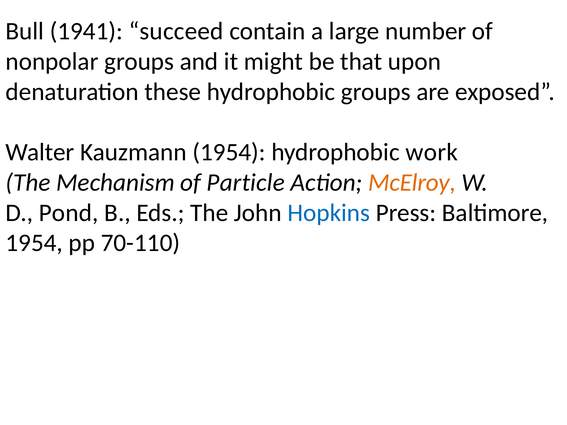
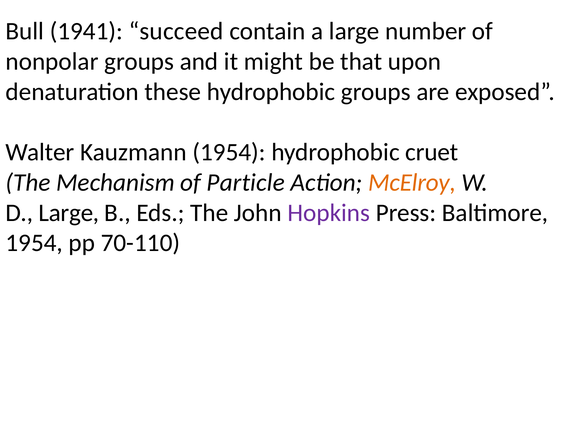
work: work -> cruet
D Pond: Pond -> Large
Hopkins colour: blue -> purple
